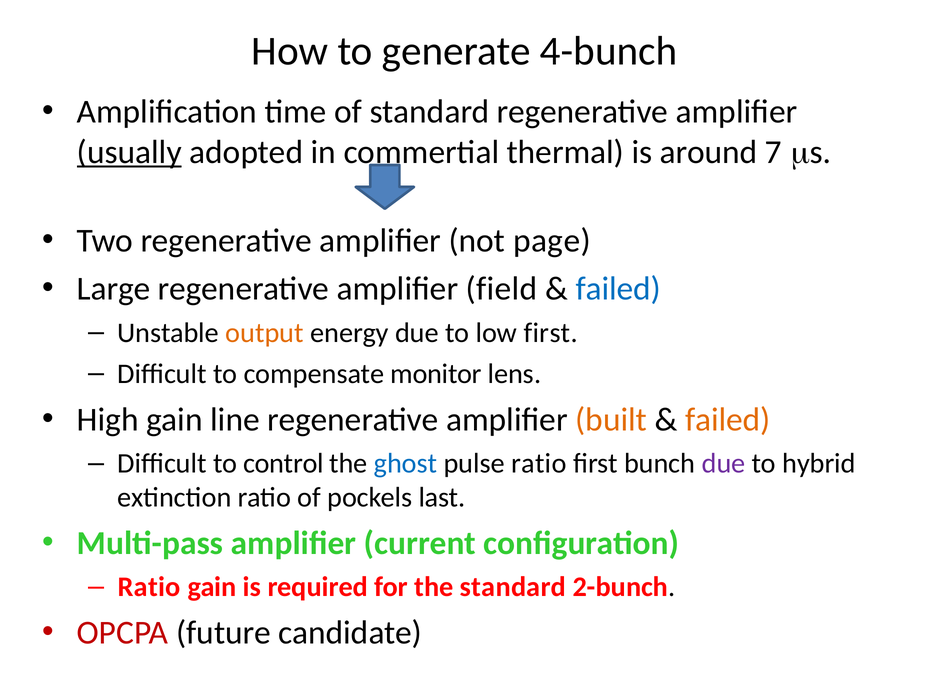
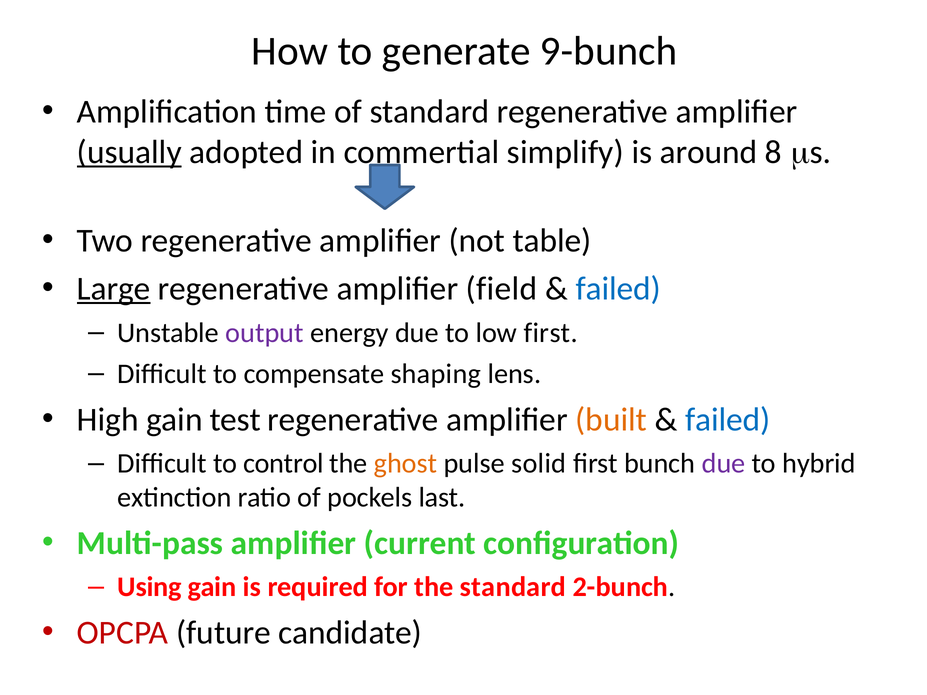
4-bunch: 4-bunch -> 9-bunch
thermal: thermal -> simplify
7: 7 -> 8
page: page -> table
Large underline: none -> present
output colour: orange -> purple
monitor: monitor -> shaping
line: line -> test
failed at (728, 420) colour: orange -> blue
ghost colour: blue -> orange
pulse ratio: ratio -> solid
Ratio at (149, 587): Ratio -> Using
